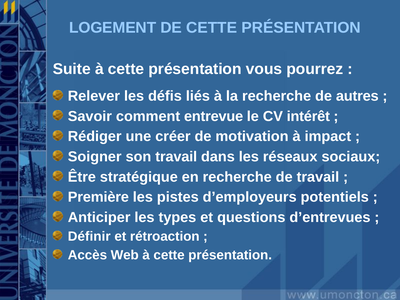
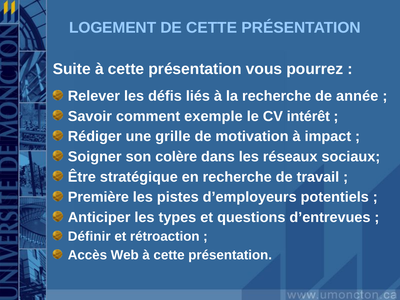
autres: autres -> année
entrevue: entrevue -> exemple
créer: créer -> grille
son travail: travail -> colère
